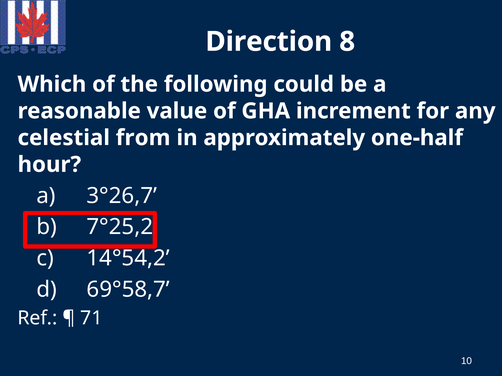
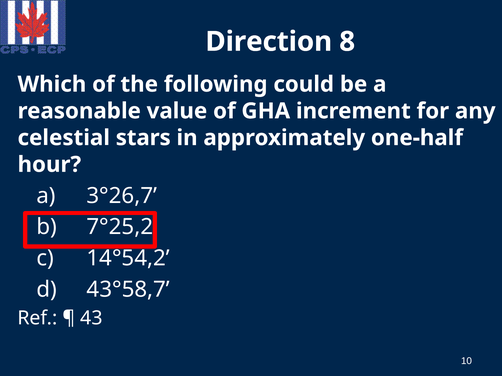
from: from -> stars
69°58,7: 69°58,7 -> 43°58,7
71: 71 -> 43
